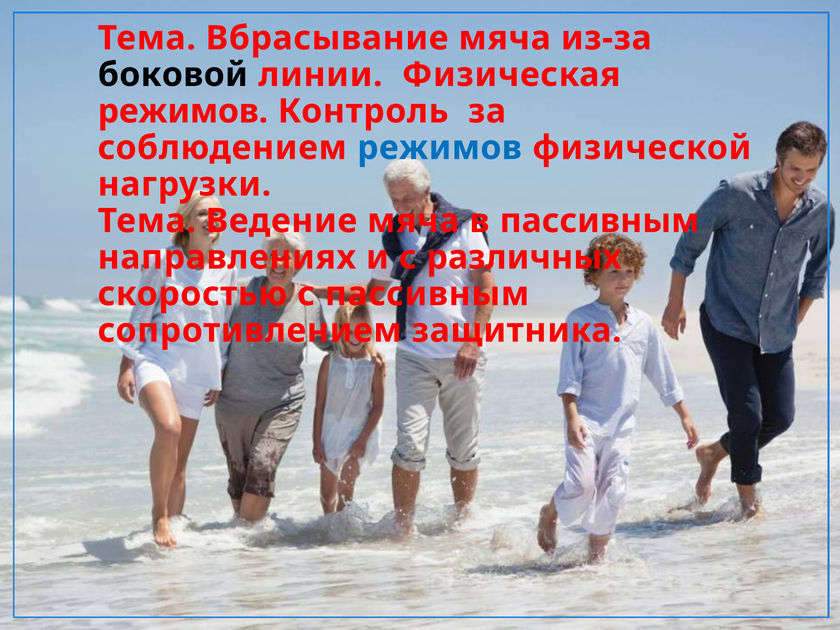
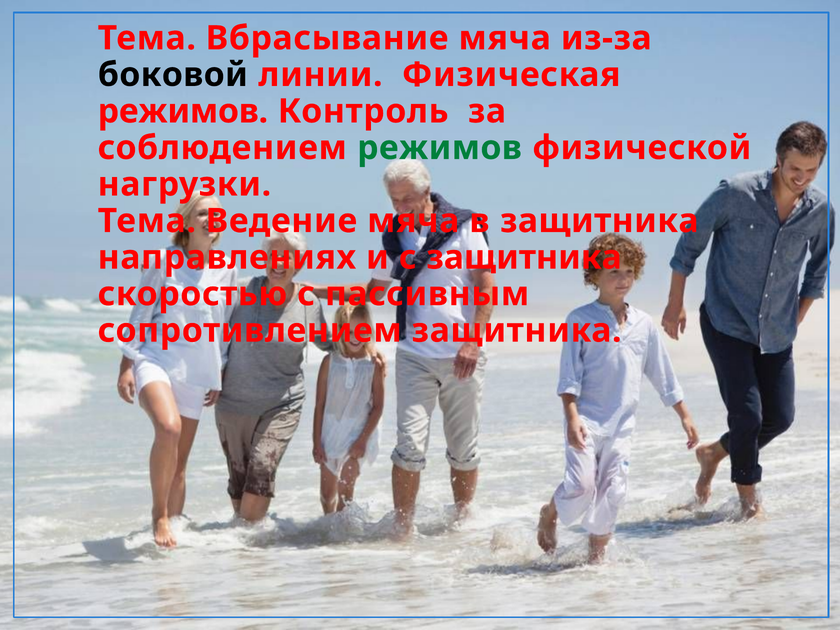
режимов at (439, 148) colour: blue -> green
в пассивным: пассивным -> защитника
с различных: различных -> защитника
